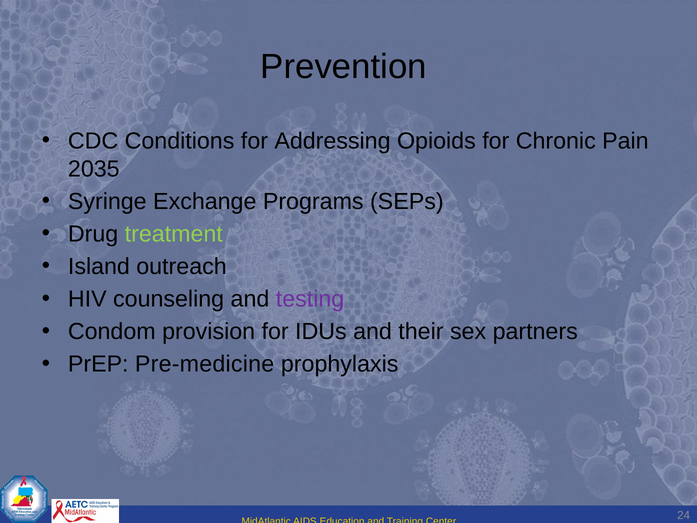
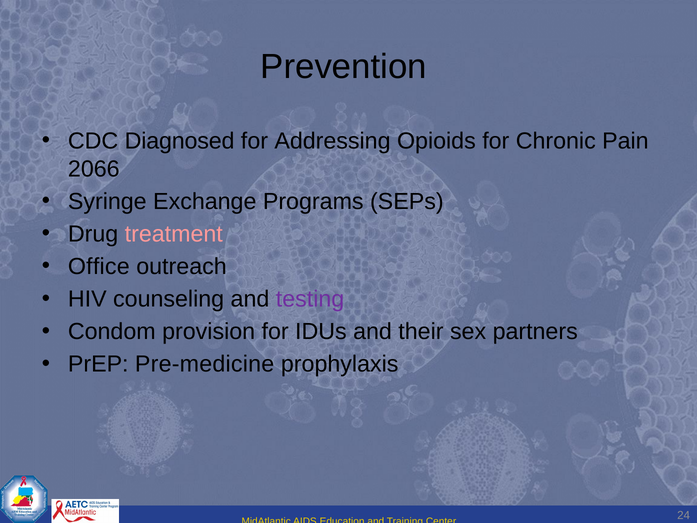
Conditions: Conditions -> Diagnosed
2035: 2035 -> 2066
treatment colour: light green -> pink
Island: Island -> Office
